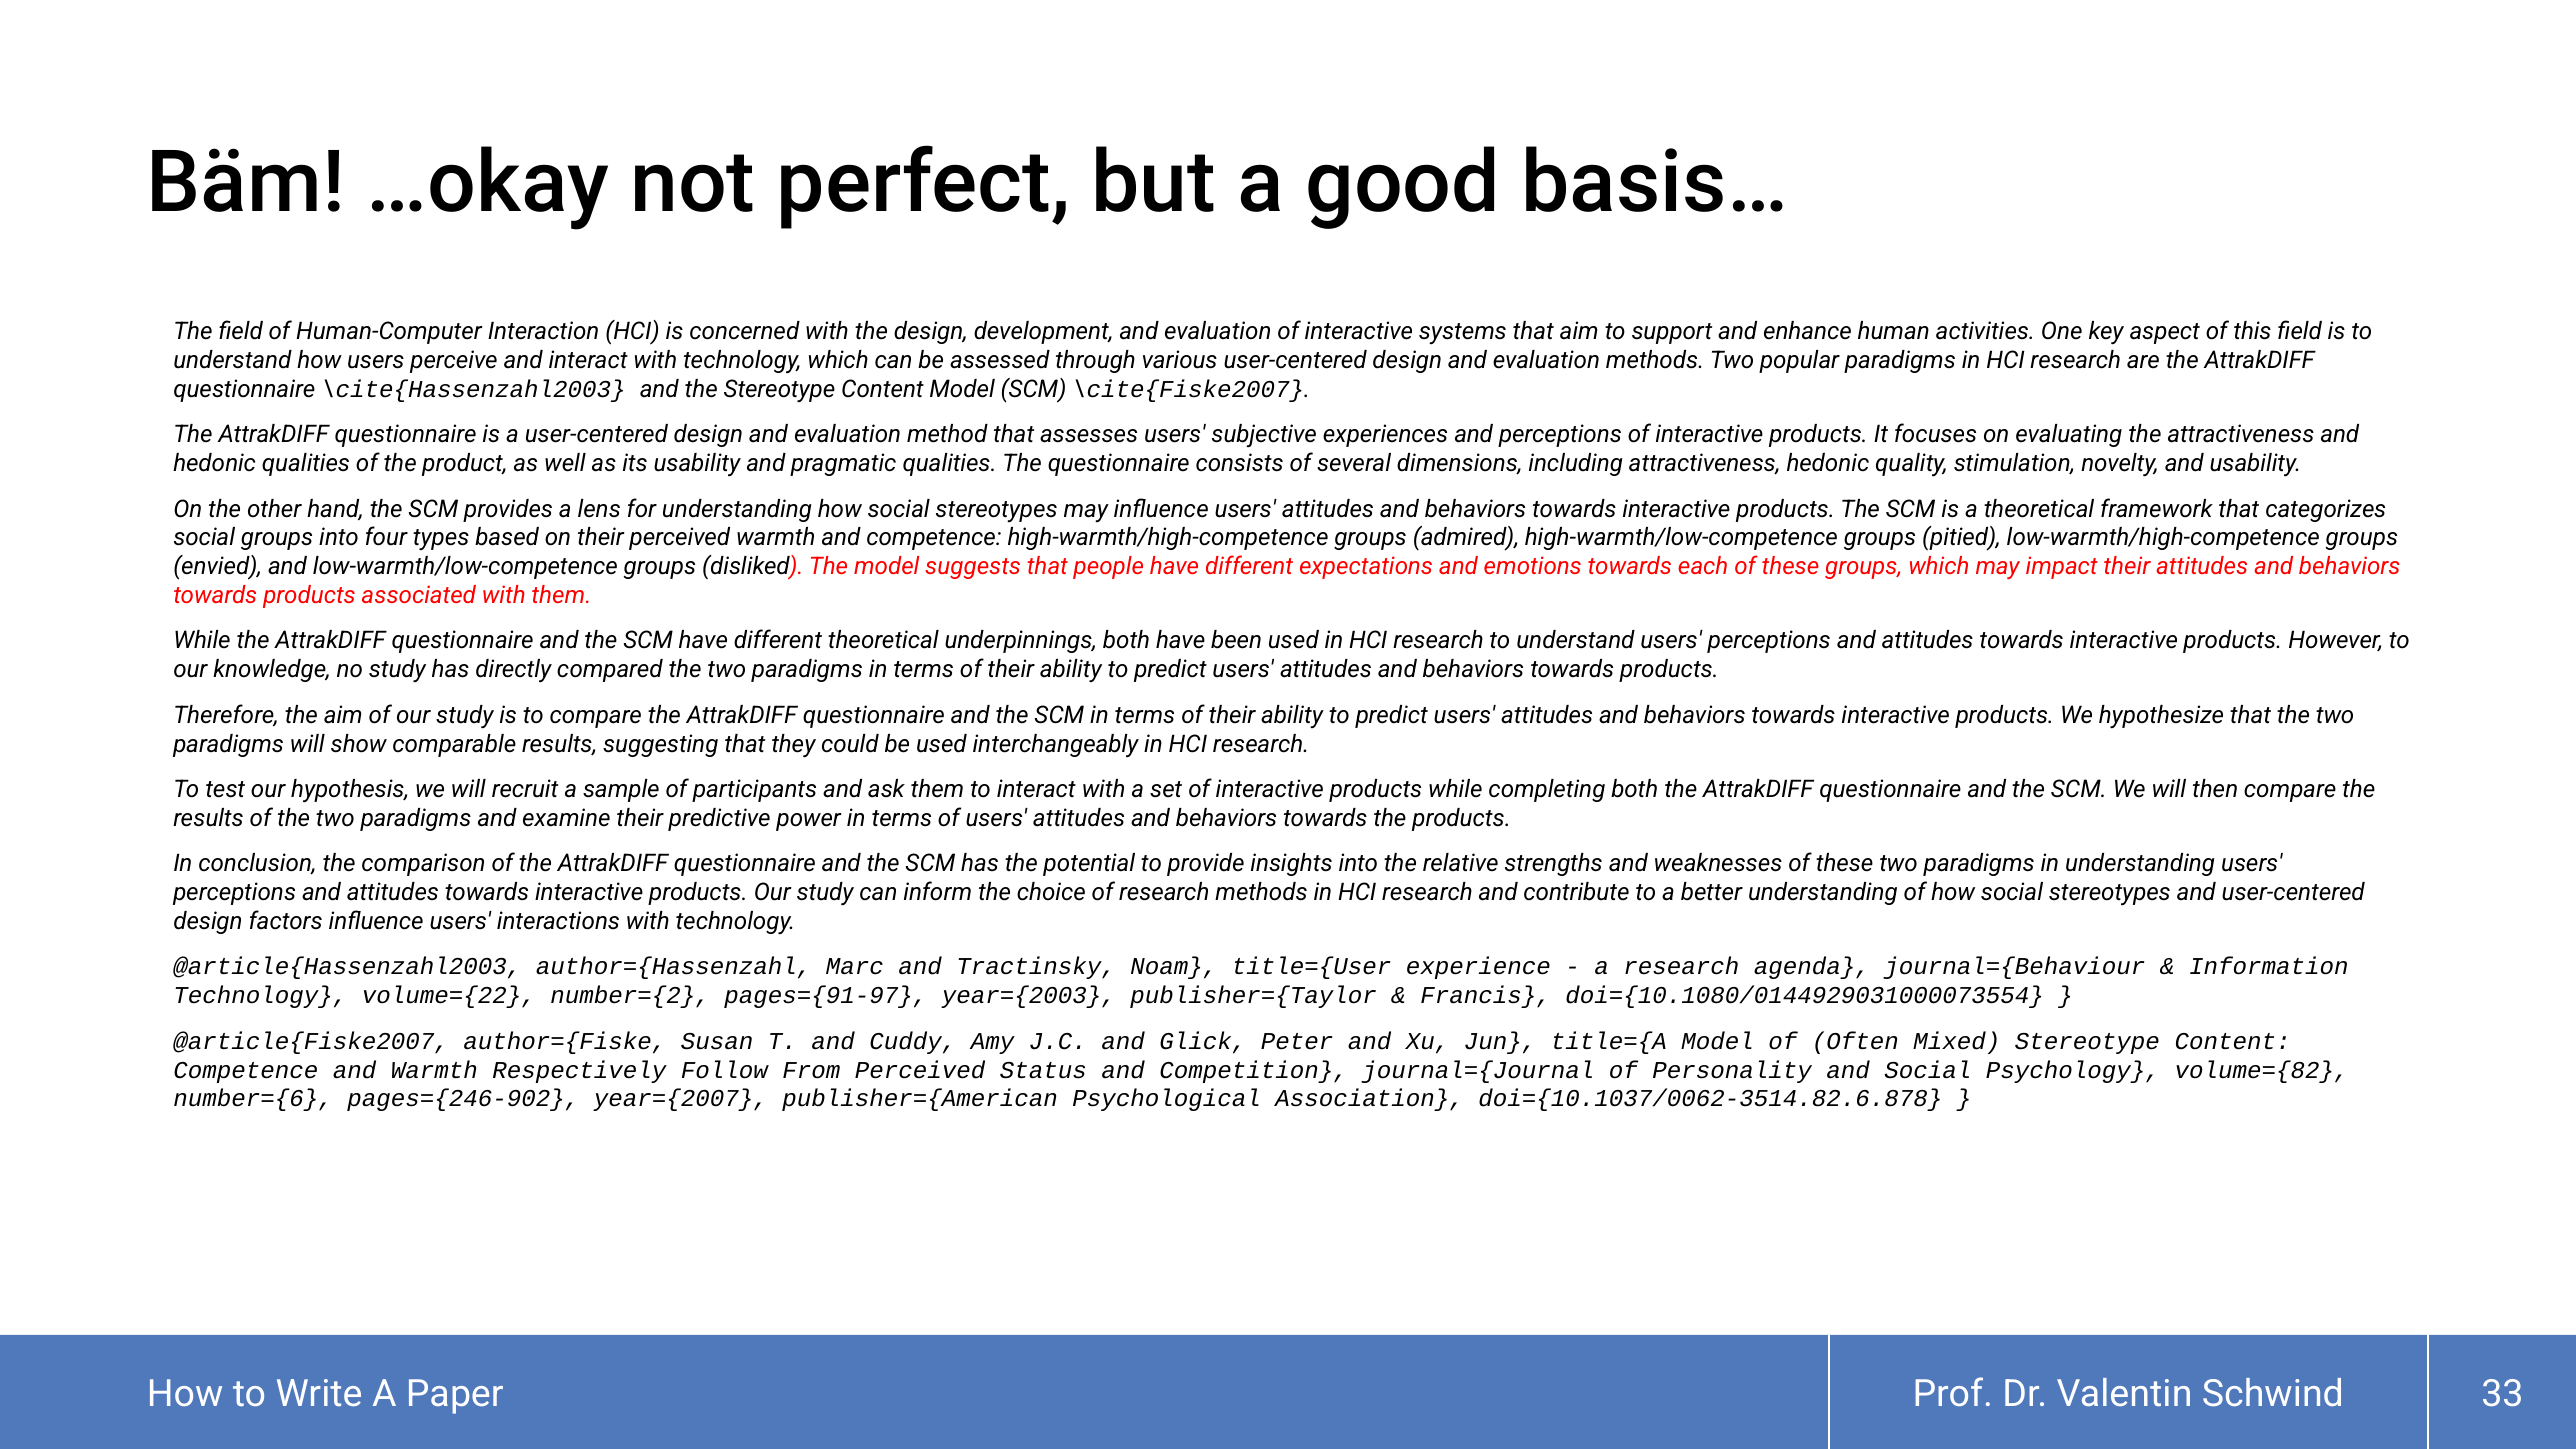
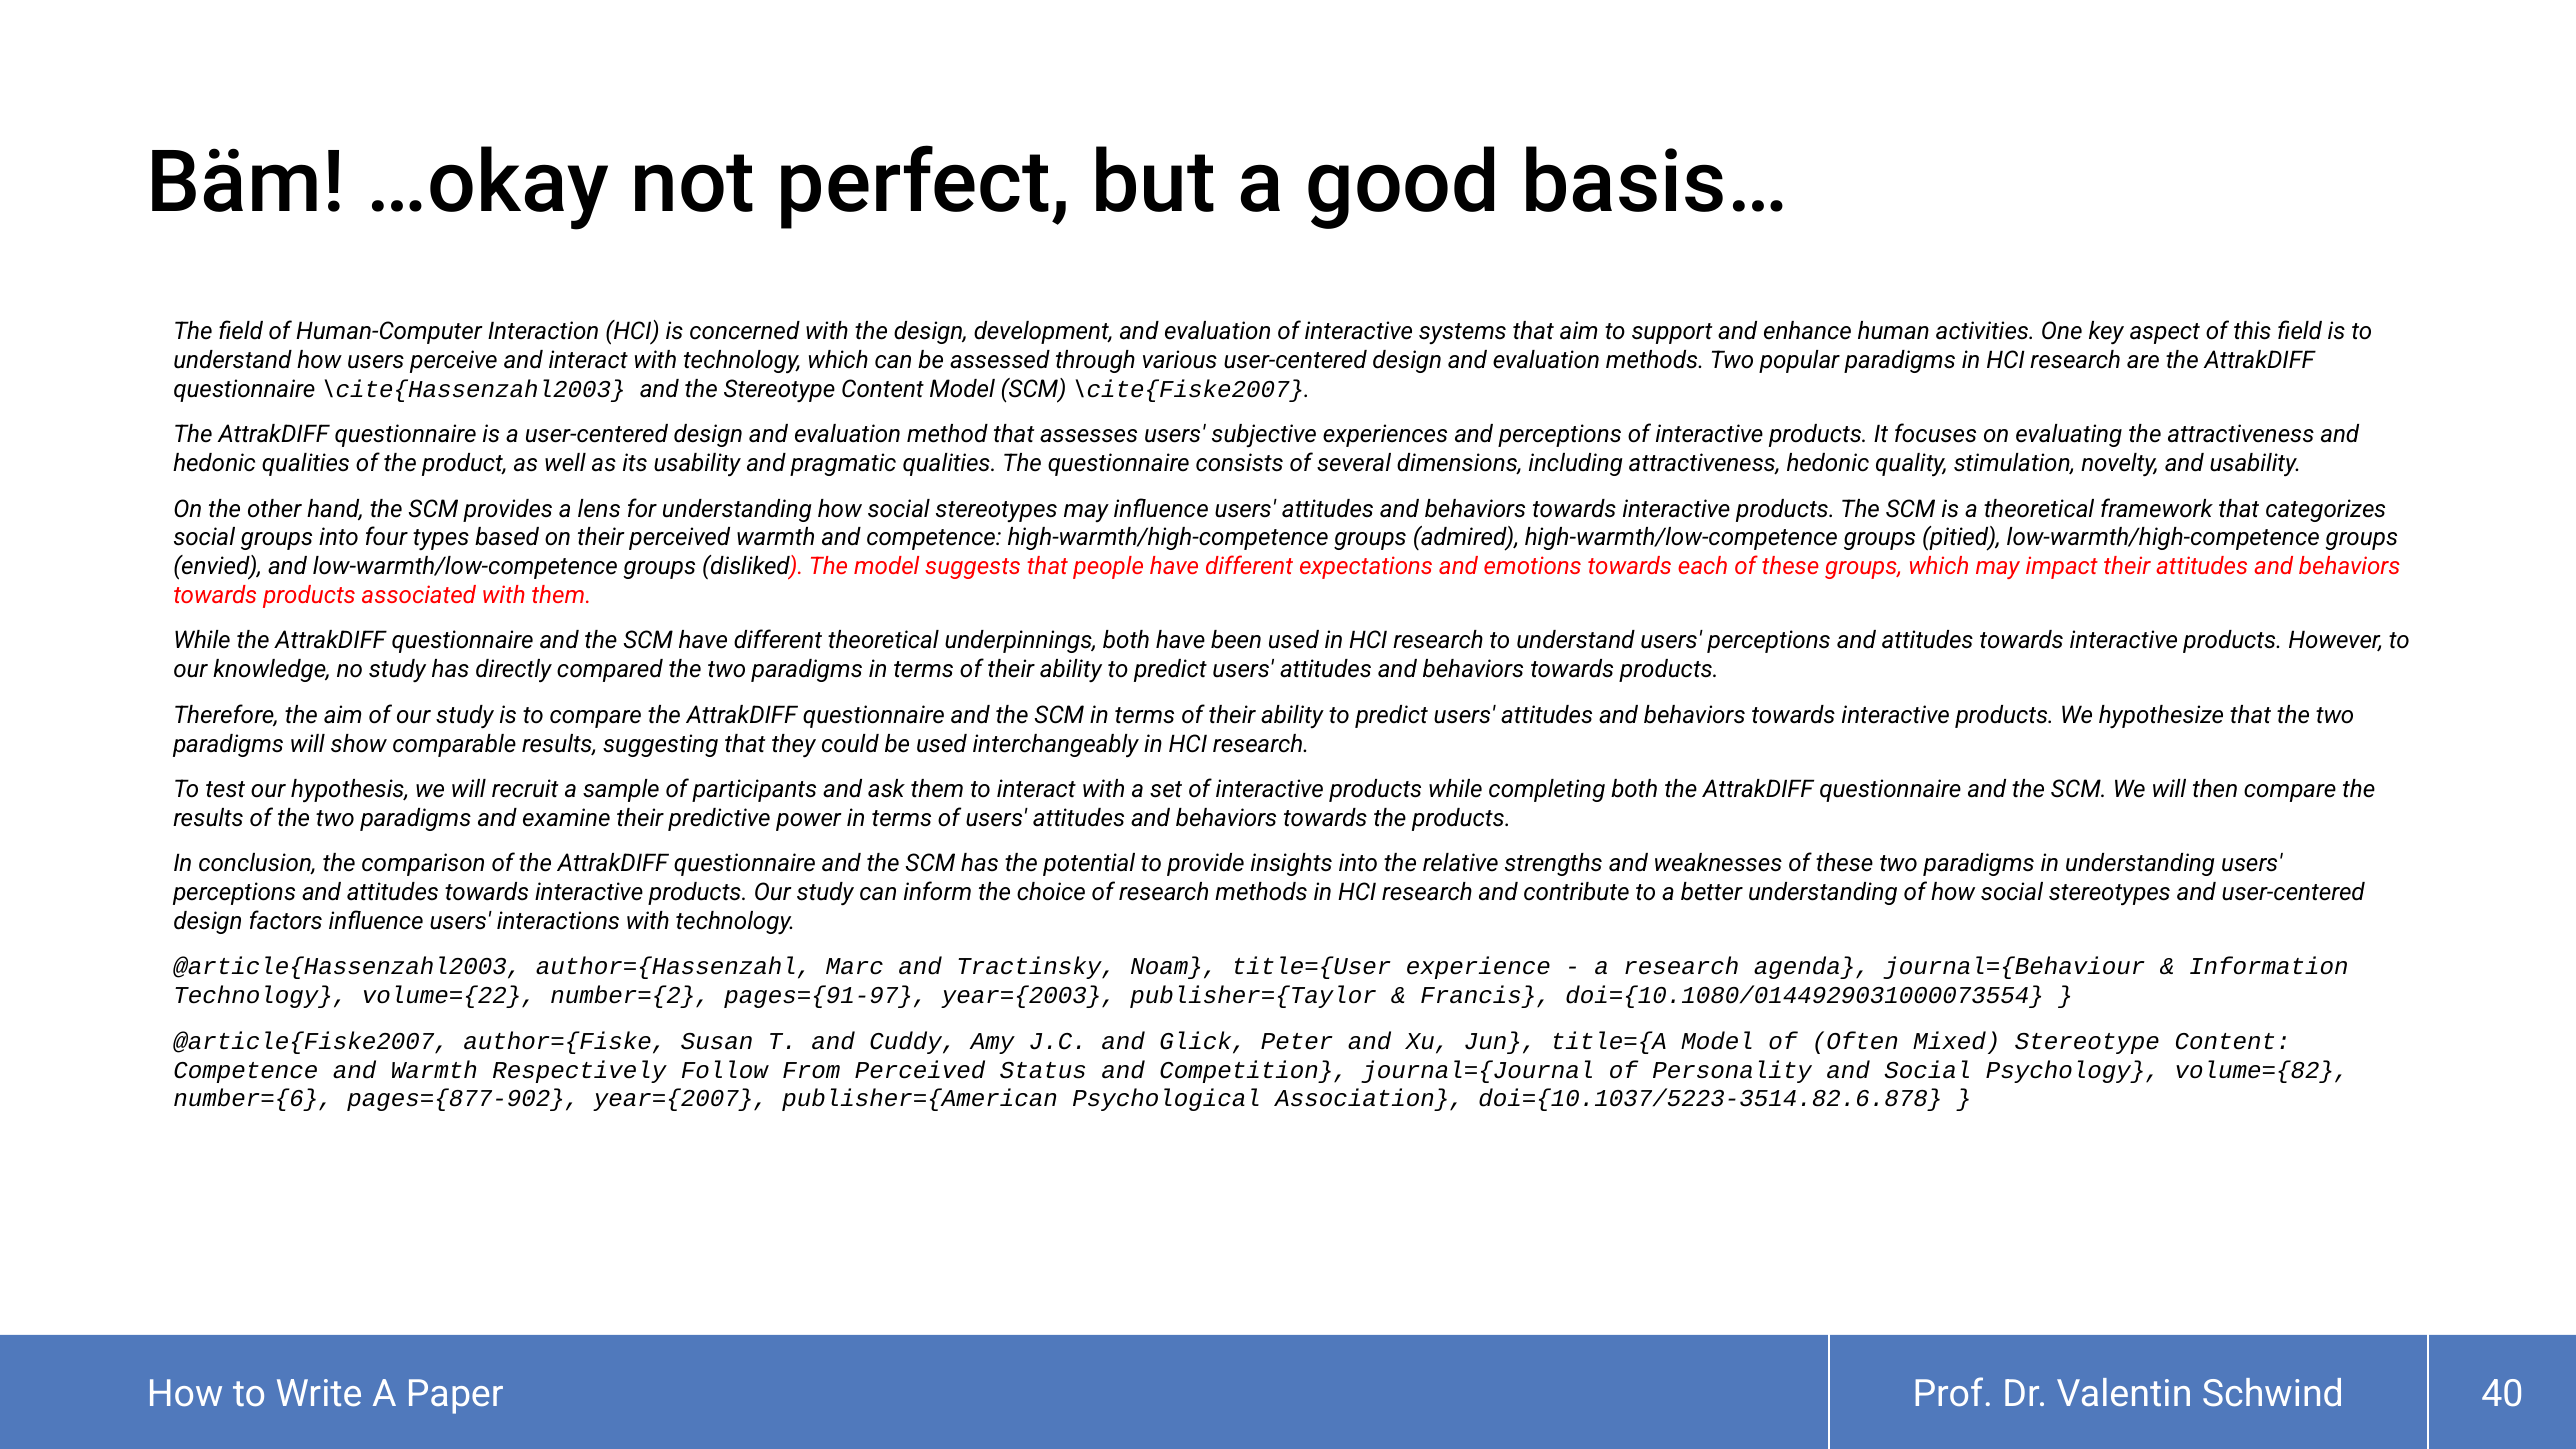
pages={246-902: pages={246-902 -> pages={877-902
doi={10.1037/0062-3514.82.6.878: doi={10.1037/0062-3514.82.6.878 -> doi={10.1037/5223-3514.82.6.878
33: 33 -> 40
